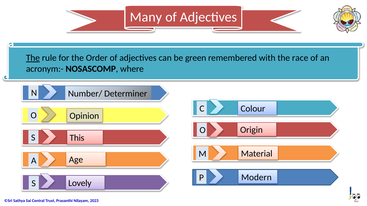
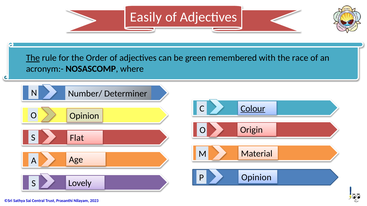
Many: Many -> Easily
Colour underline: none -> present
This: This -> Flat
P Modern: Modern -> Opinion
